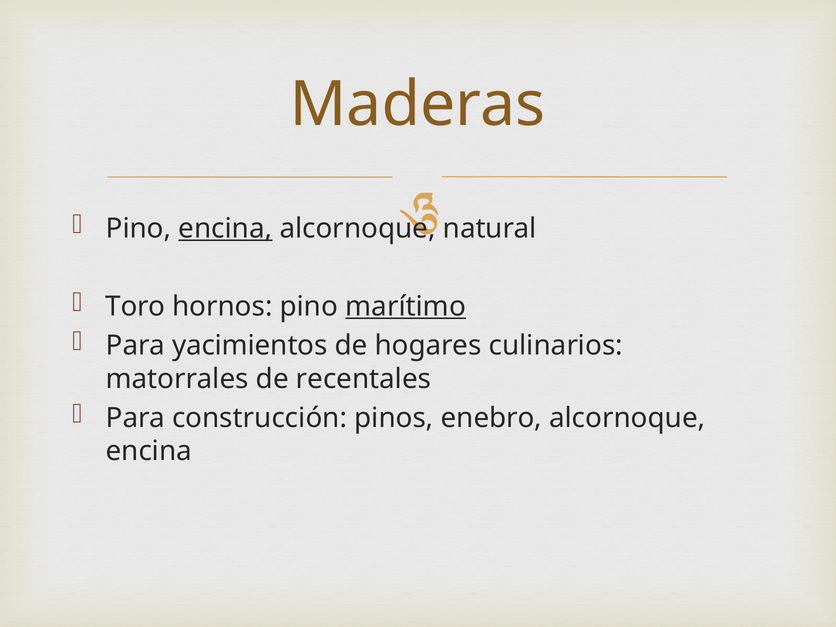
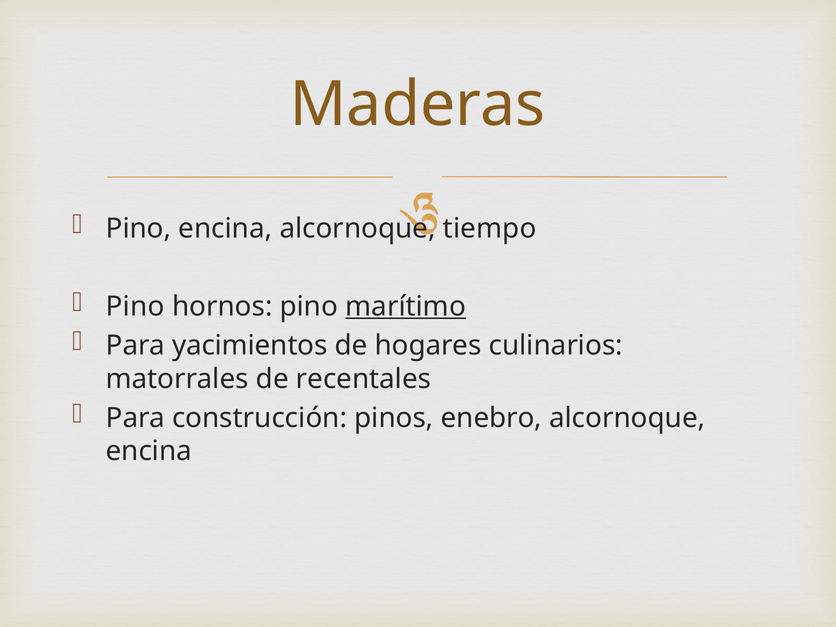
encina at (225, 228) underline: present -> none
natural: natural -> tiempo
Toro at (135, 306): Toro -> Pino
